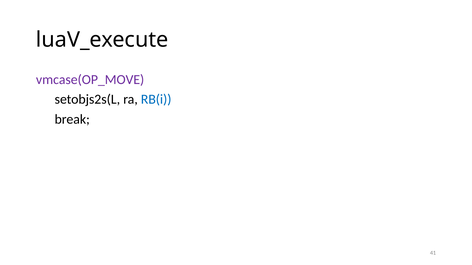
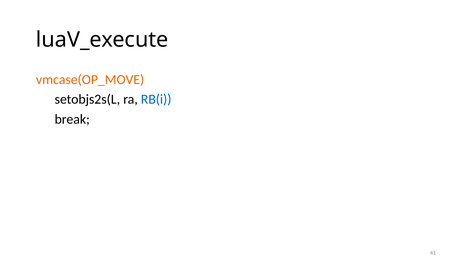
vmcase(OP_MOVE colour: purple -> orange
